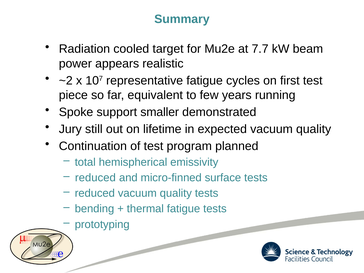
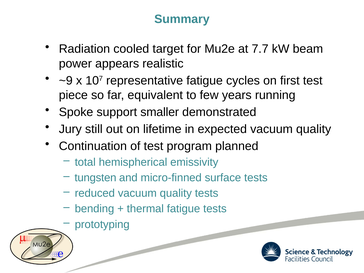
~2: ~2 -> ~9
reduced at (95, 178): reduced -> tungsten
